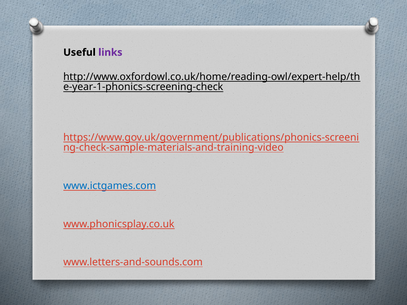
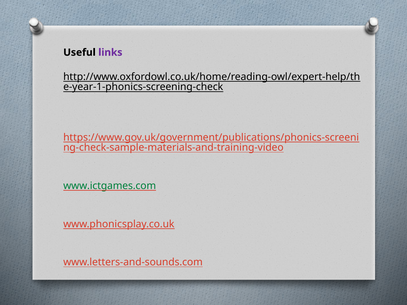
www.ictgames.com colour: blue -> green
